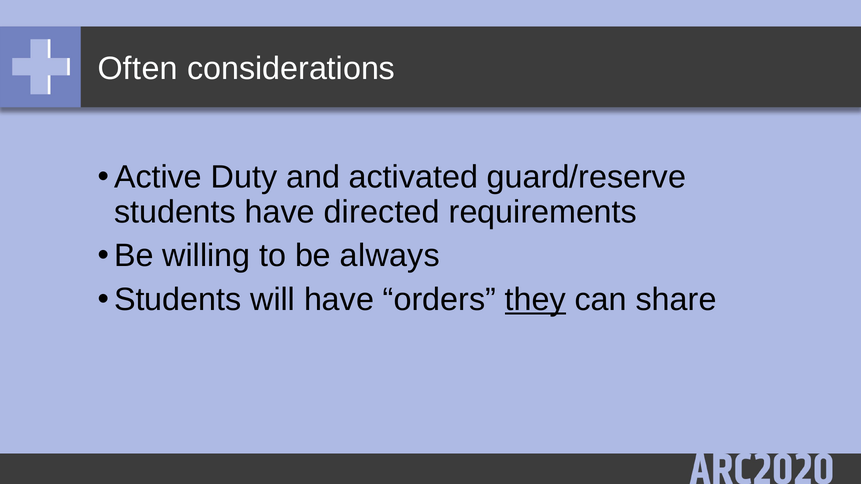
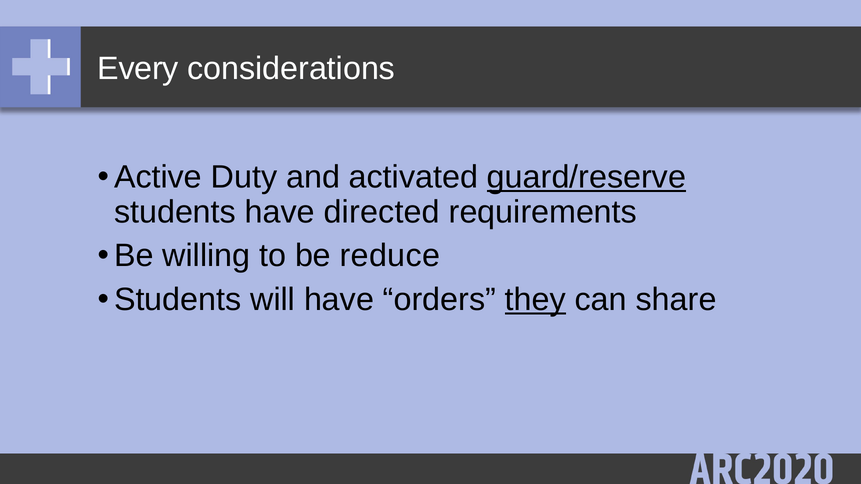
Often: Often -> Every
guard/reserve underline: none -> present
always: always -> reduce
